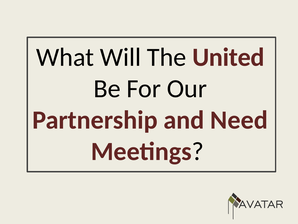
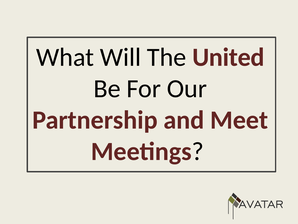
Need: Need -> Meet
